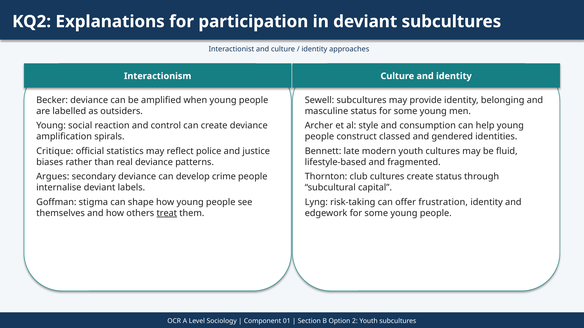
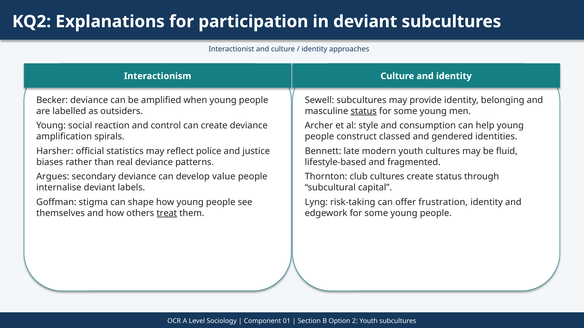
status at (364, 111) underline: none -> present
Critique: Critique -> Harsher
crime: crime -> value
